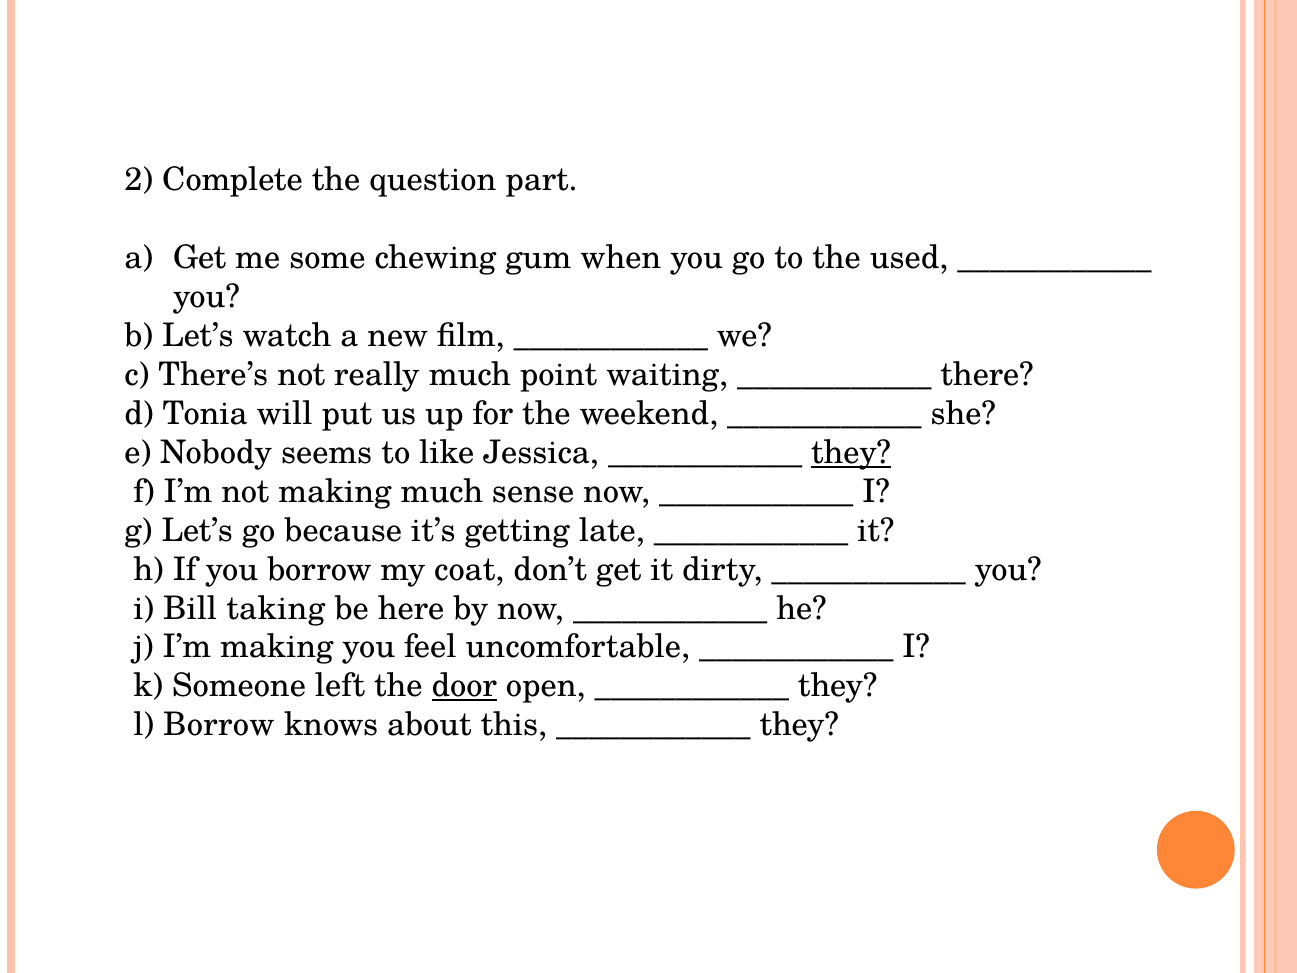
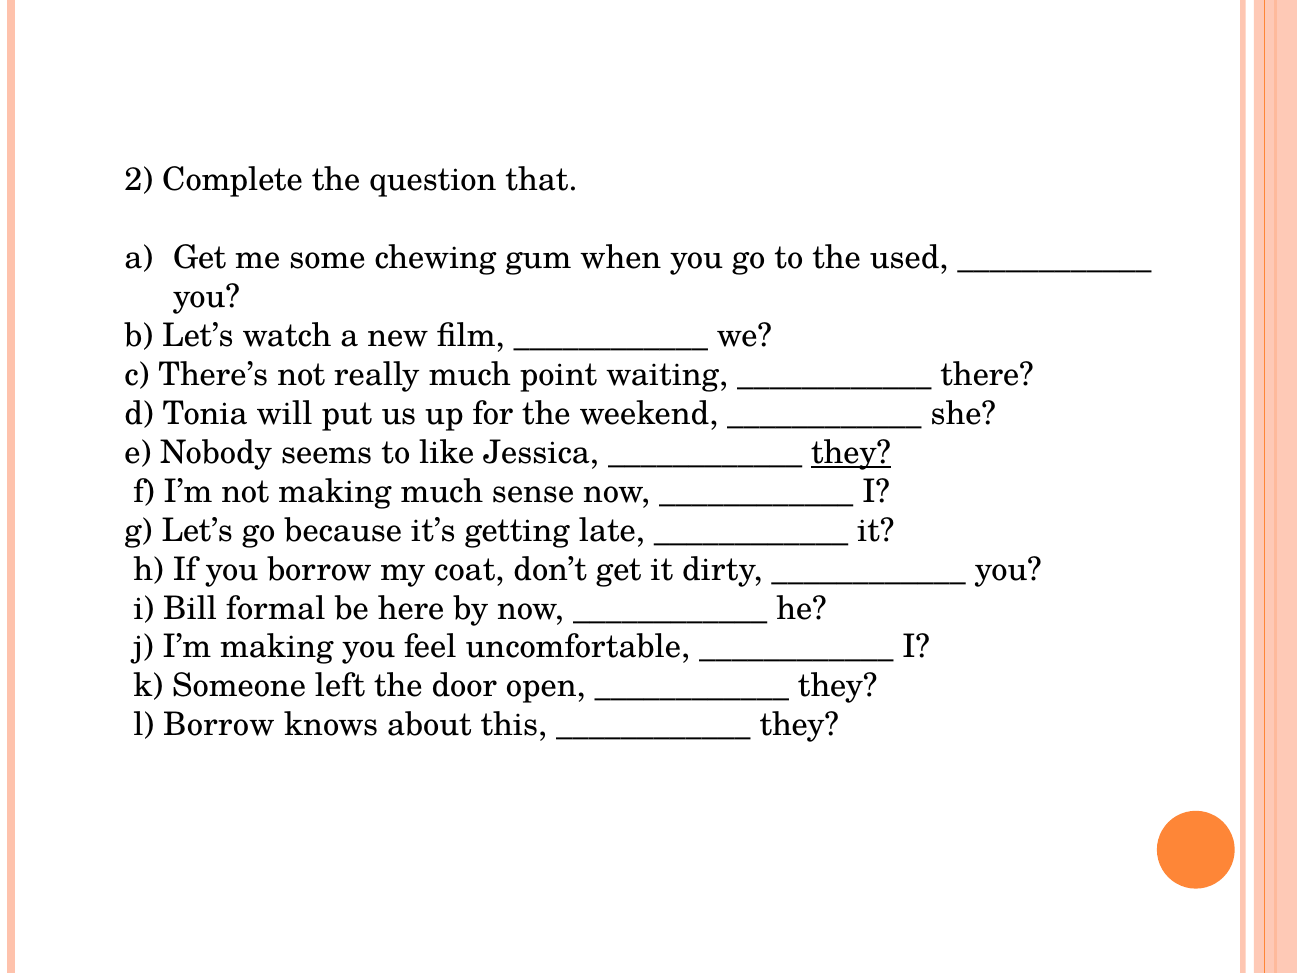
part: part -> that
taking: taking -> formal
door underline: present -> none
